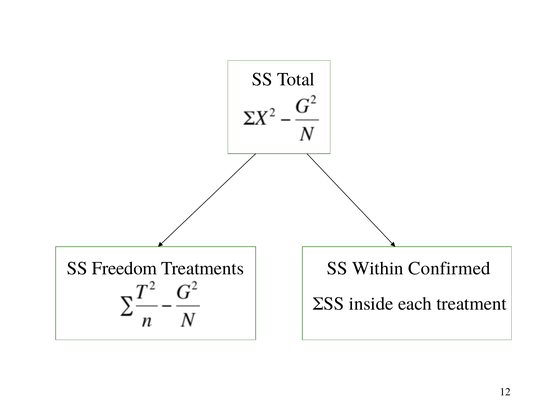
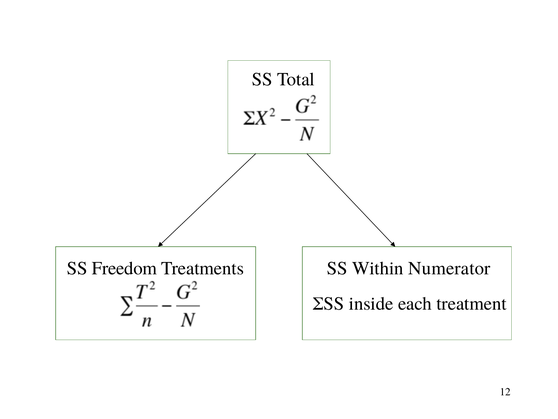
Confirmed: Confirmed -> Numerator
